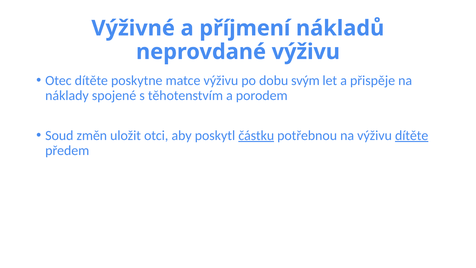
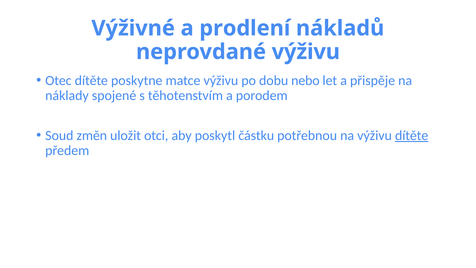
příjmení: příjmení -> prodlení
svým: svým -> nebo
částku underline: present -> none
